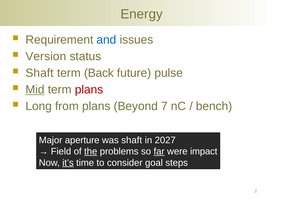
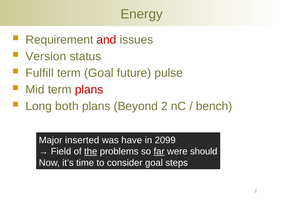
and colour: blue -> red
Shaft at (40, 73): Shaft -> Fulfill
term Back: Back -> Goal
Mid underline: present -> none
from: from -> both
Beyond 7: 7 -> 2
aperture: aperture -> inserted
was shaft: shaft -> have
2027: 2027 -> 2099
impact: impact -> should
it’s underline: present -> none
